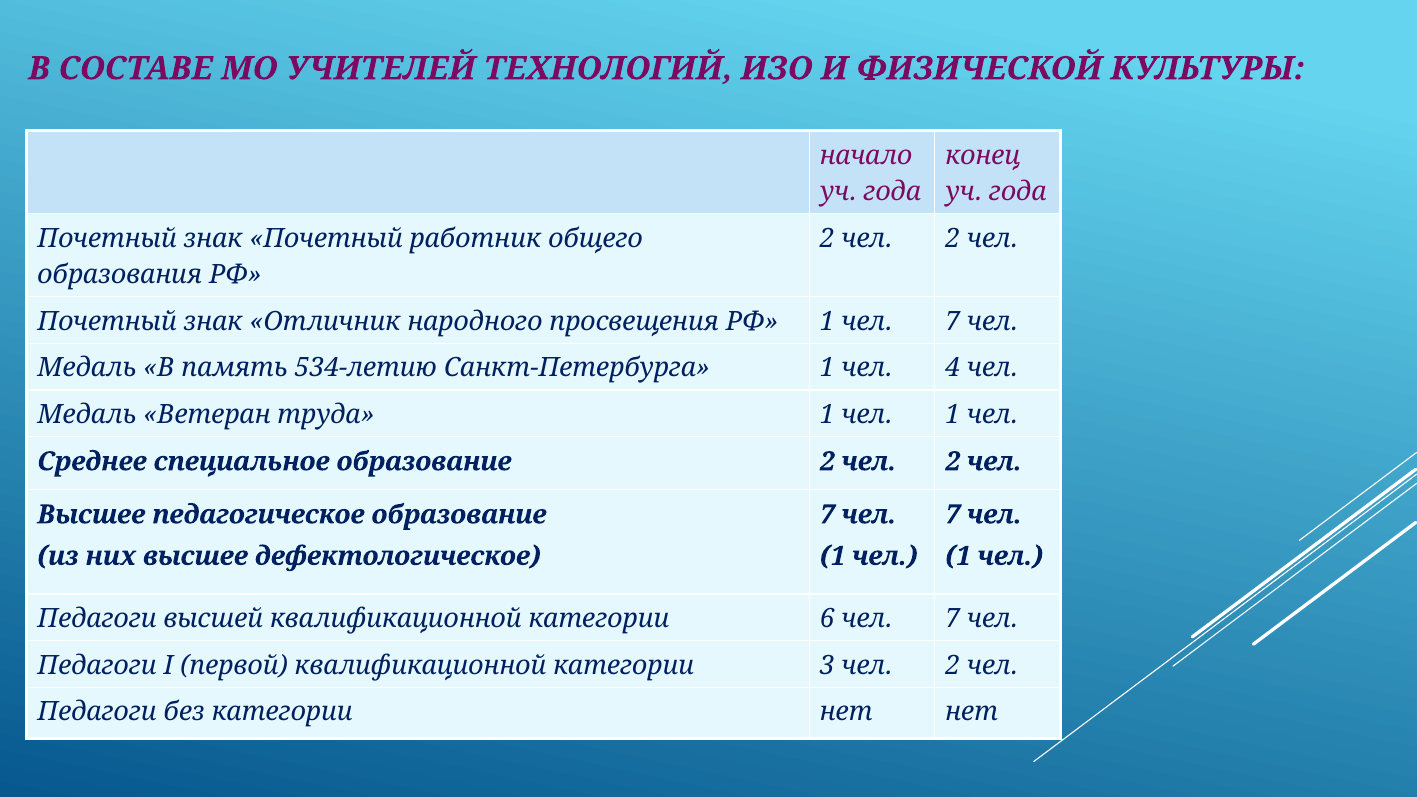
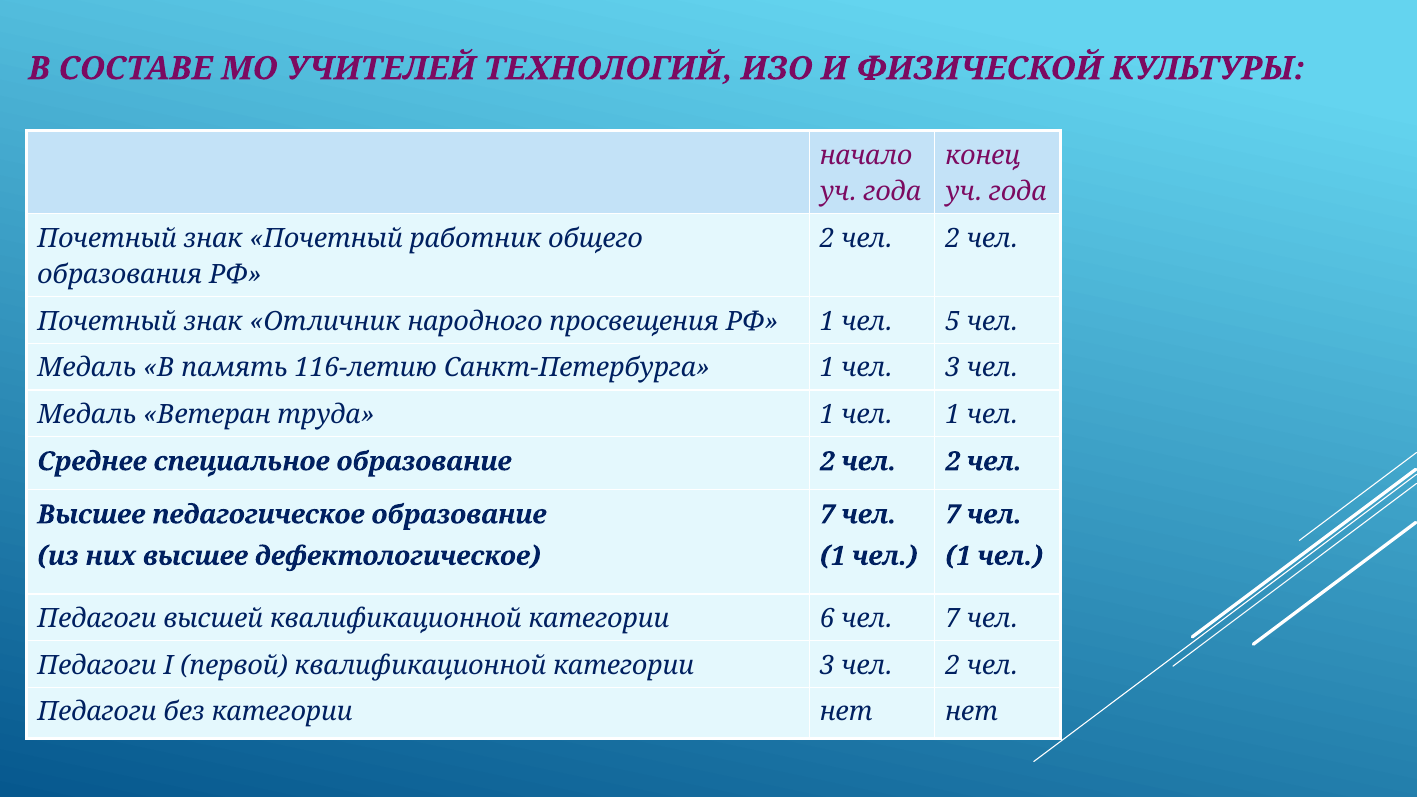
РФ 1 чел 7: 7 -> 5
534-летию: 534-летию -> 116-летию
чел 4: 4 -> 3
